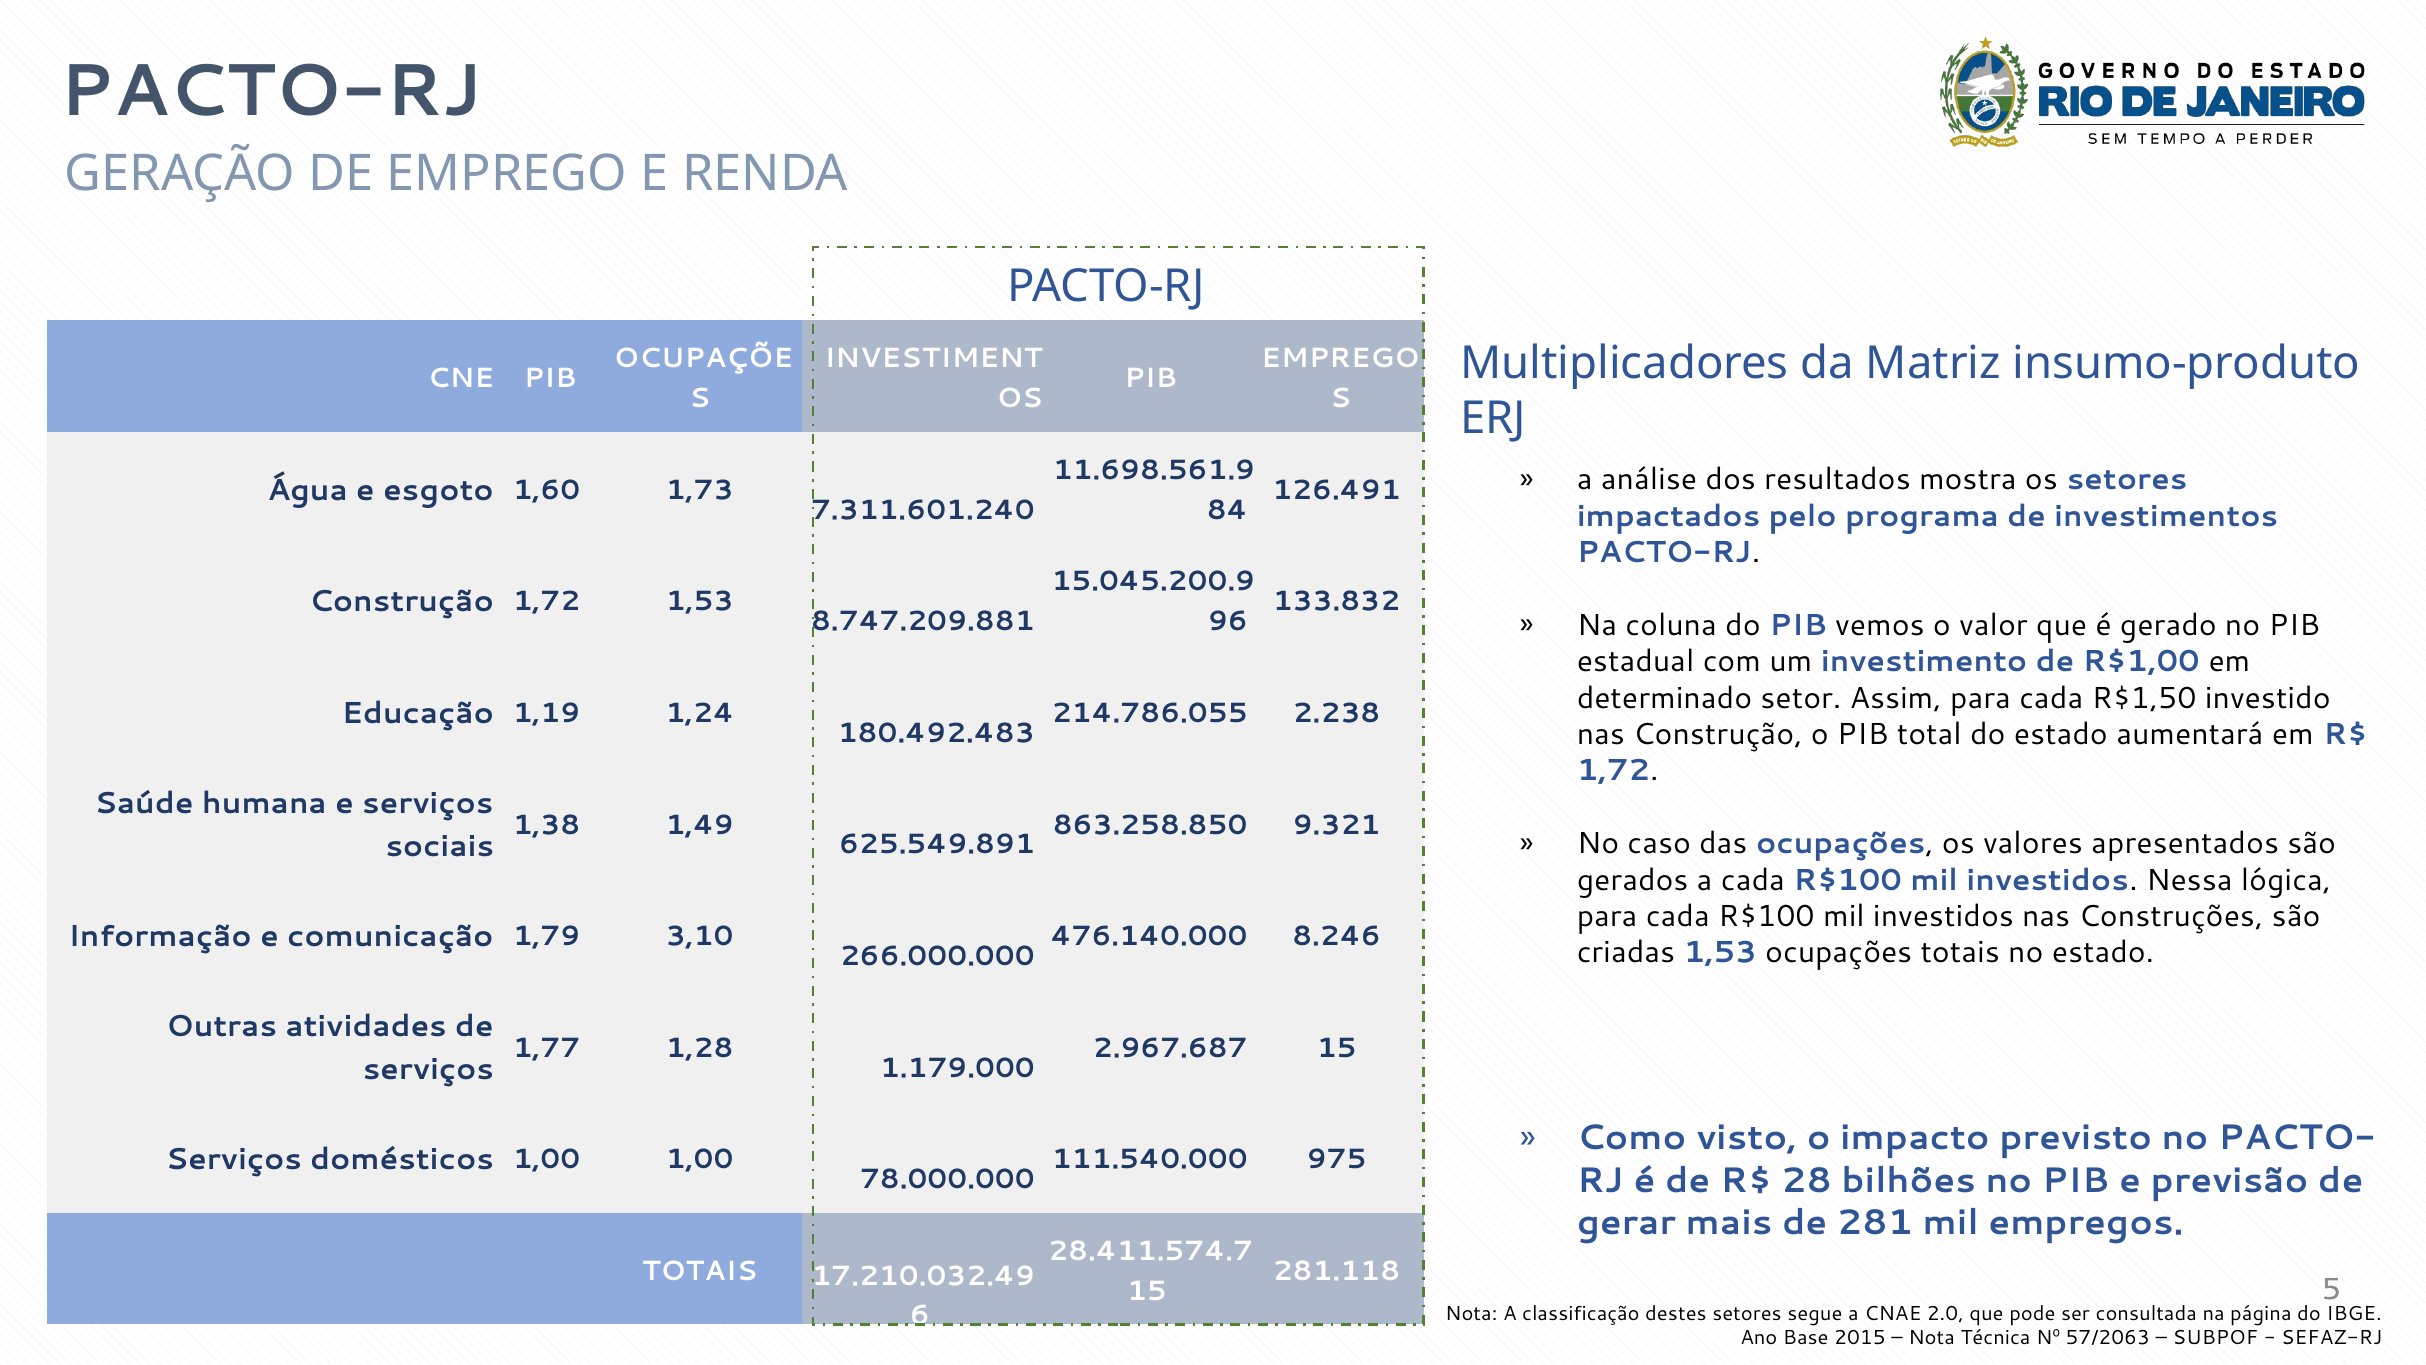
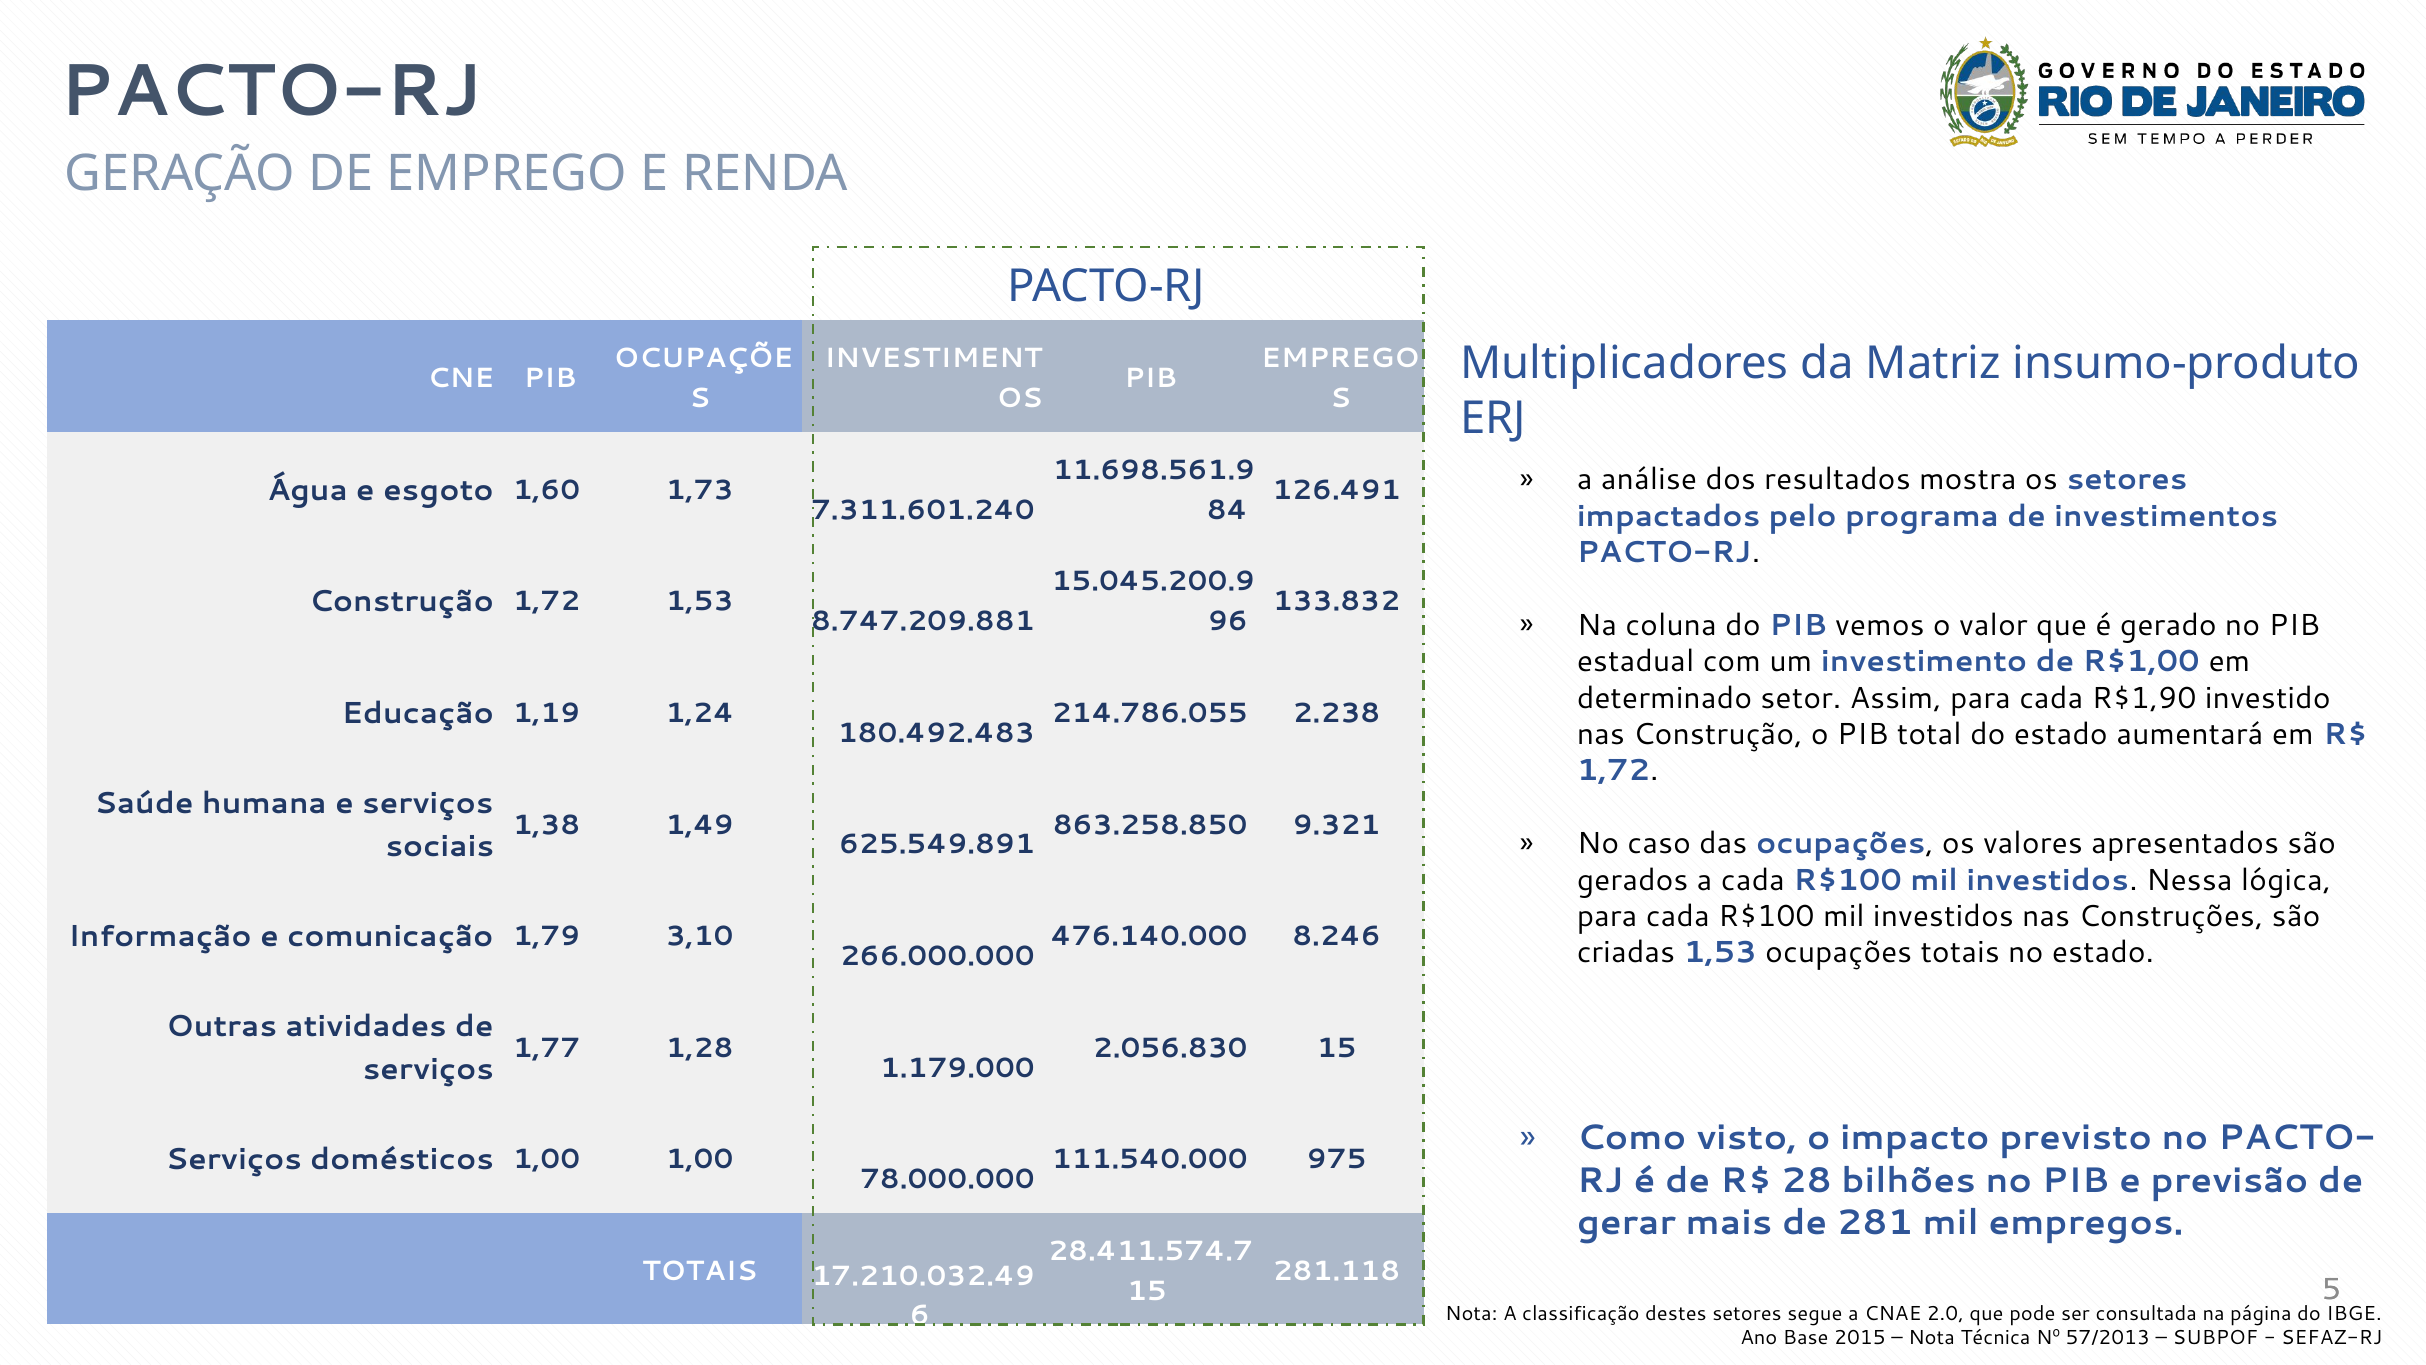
R$1,50: R$1,50 -> R$1,90
2.967.687: 2.967.687 -> 2.056.830
57/2063: 57/2063 -> 57/2013
